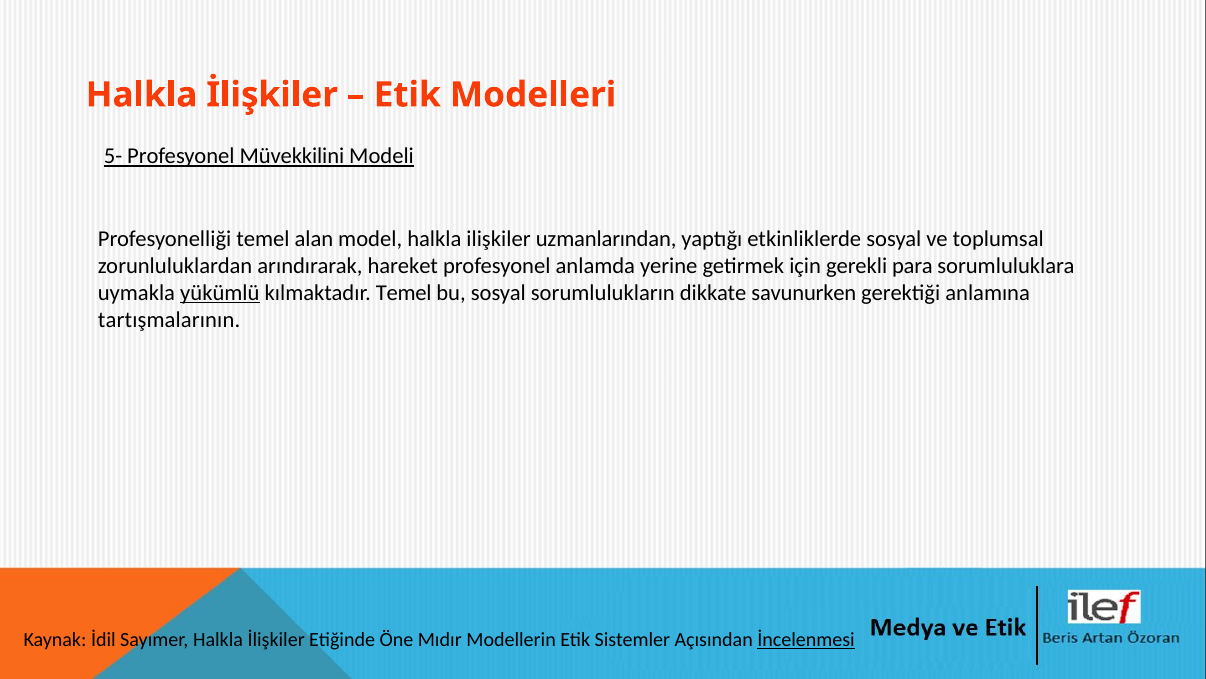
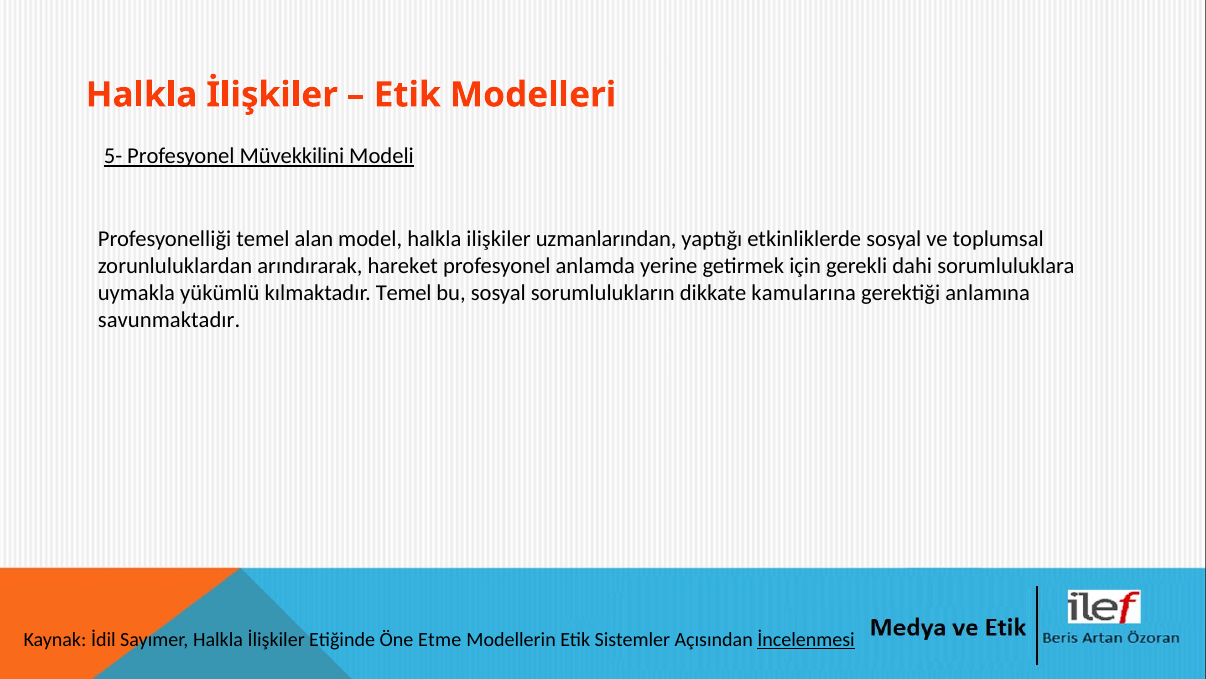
para: para -> dahi
yükümlü underline: present -> none
savunurken: savunurken -> kamularına
tartışmalarının: tartışmalarının -> savunmaktadır
Mıdır: Mıdır -> Etme
